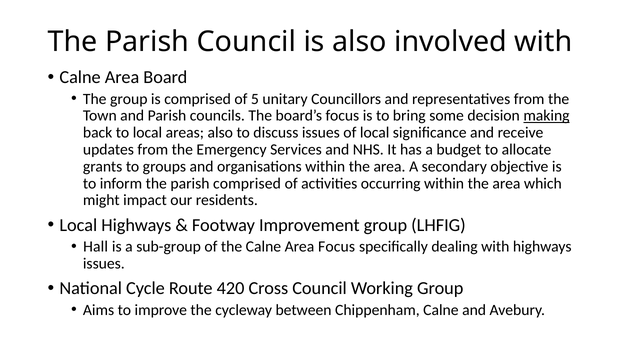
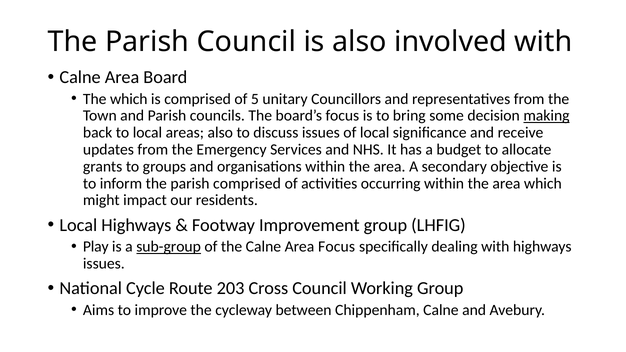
The group: group -> which
Hall: Hall -> Play
sub-group underline: none -> present
420: 420 -> 203
